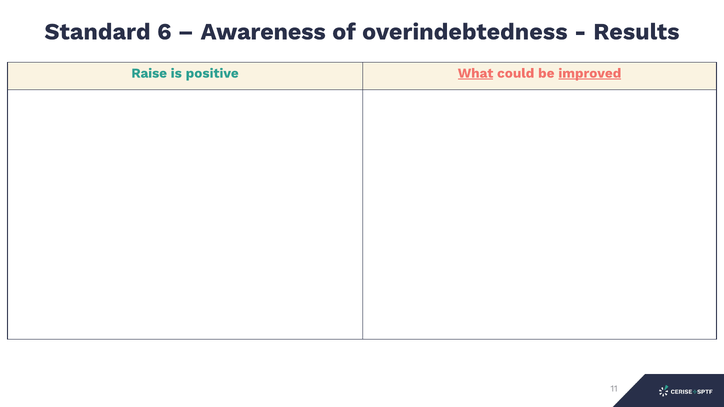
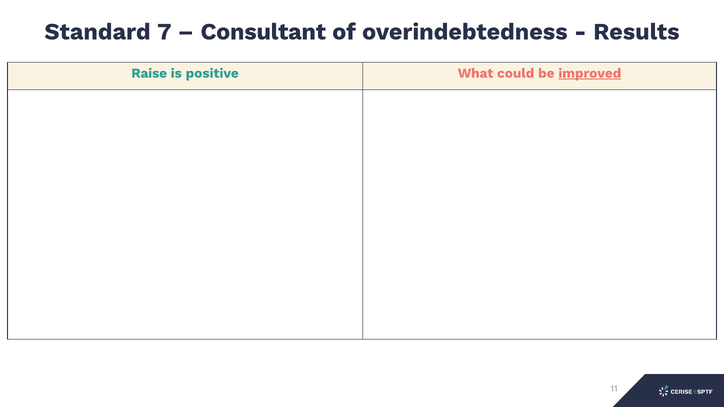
6: 6 -> 7
Awareness: Awareness -> Consultant
What underline: present -> none
